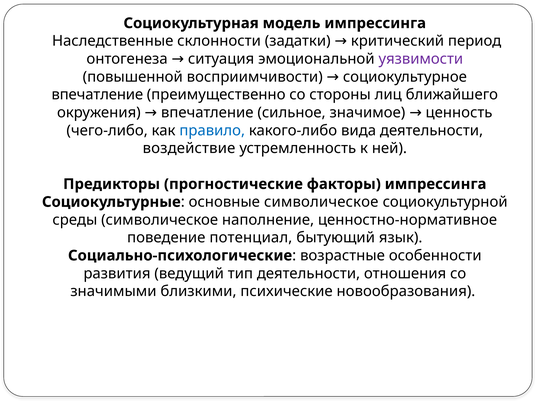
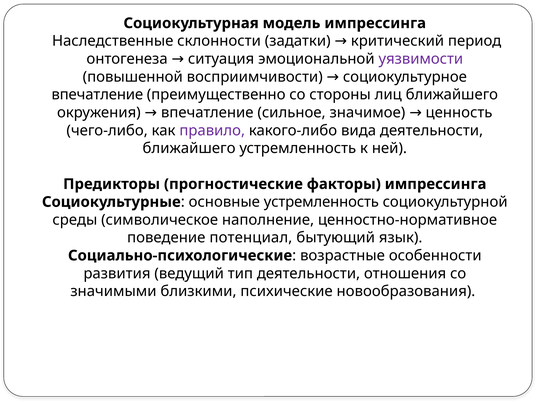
правило colour: blue -> purple
воздействие at (189, 148): воздействие -> ближайшего
основные символическое: символическое -> устремленность
